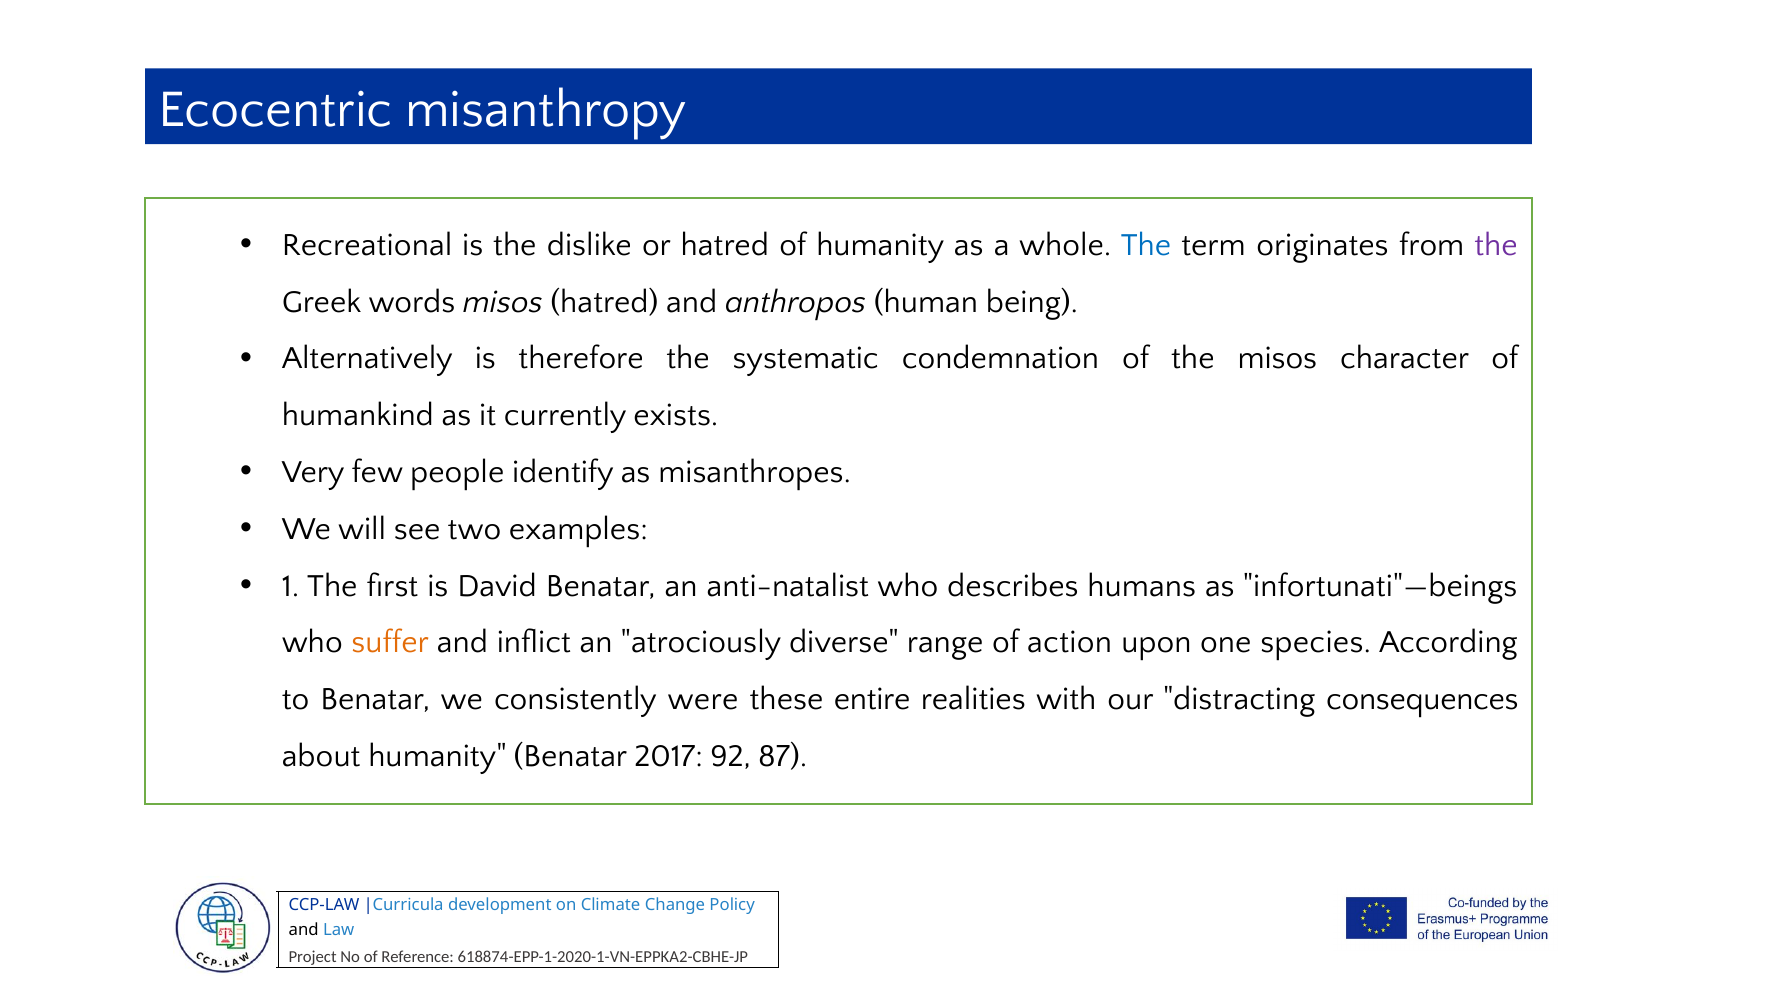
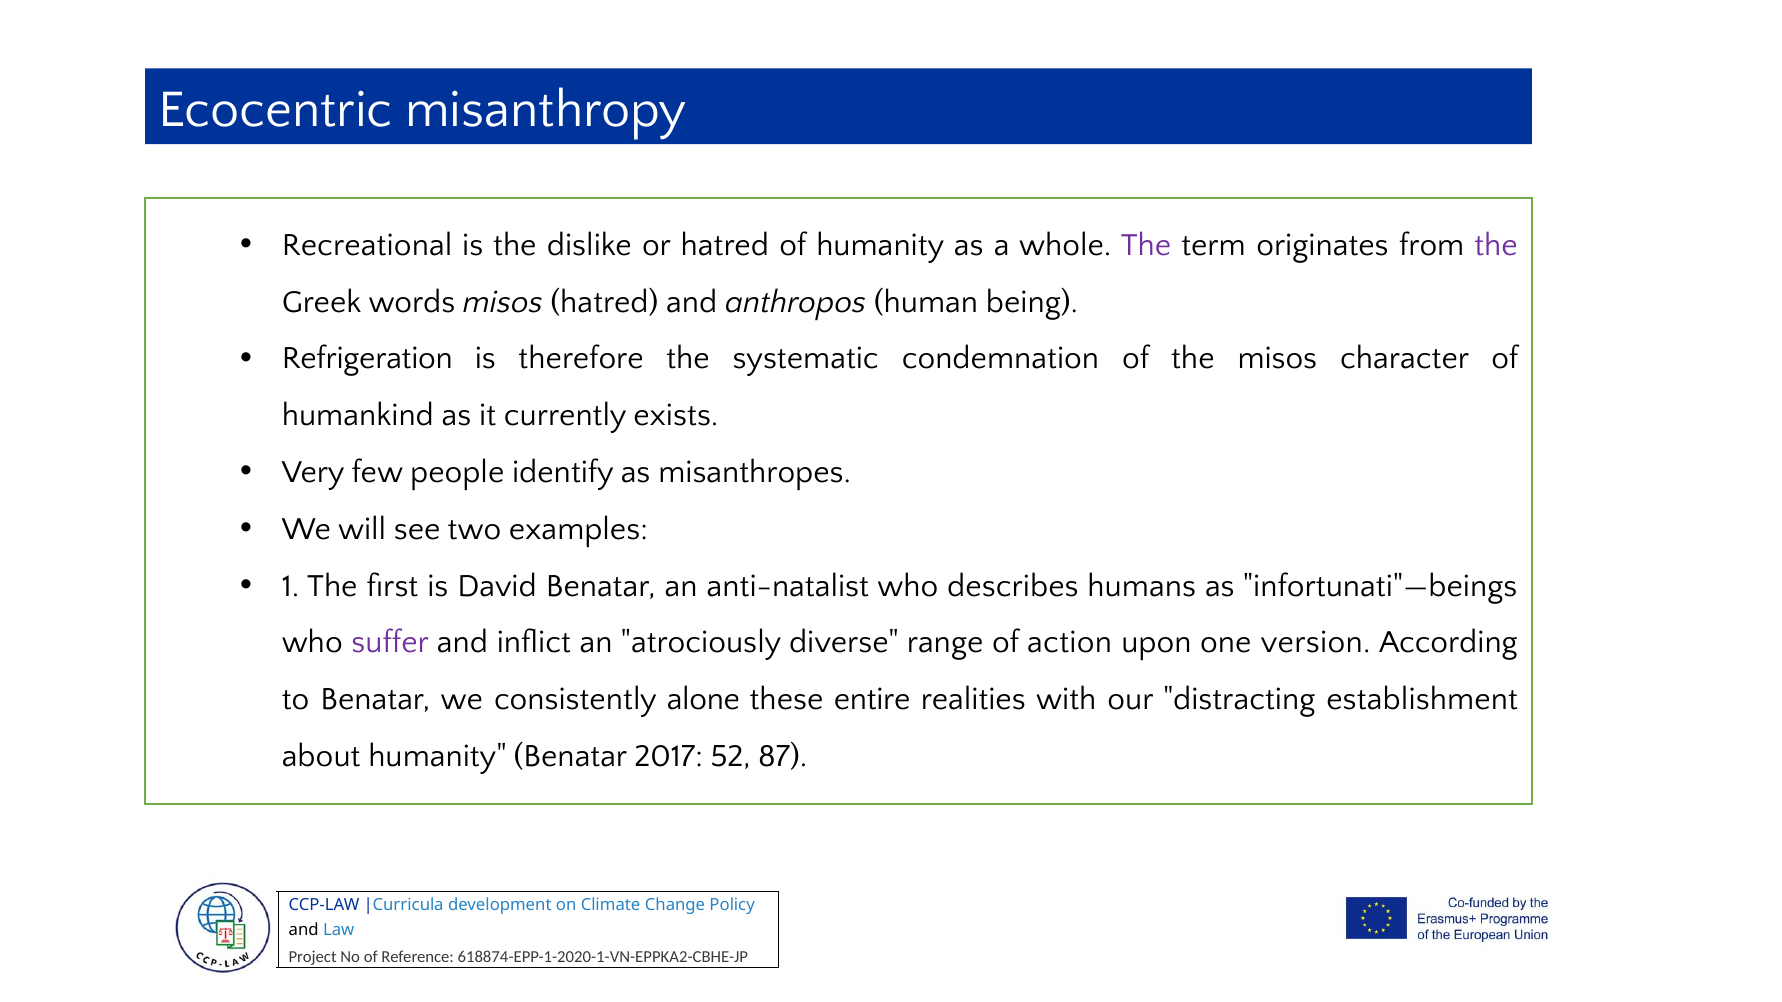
The at (1146, 245) colour: blue -> purple
Alternatively: Alternatively -> Refrigeration
suffer colour: orange -> purple
species: species -> version
were: were -> alone
consequences: consequences -> establishment
92: 92 -> 52
